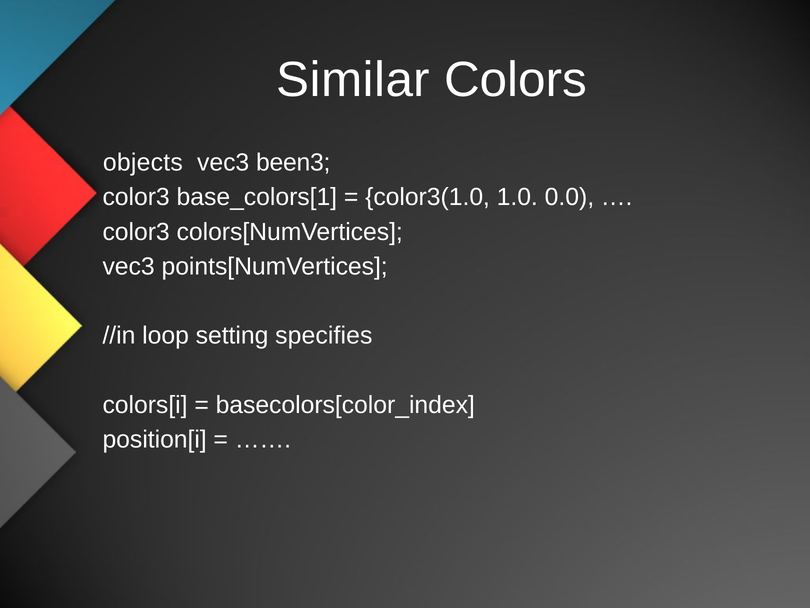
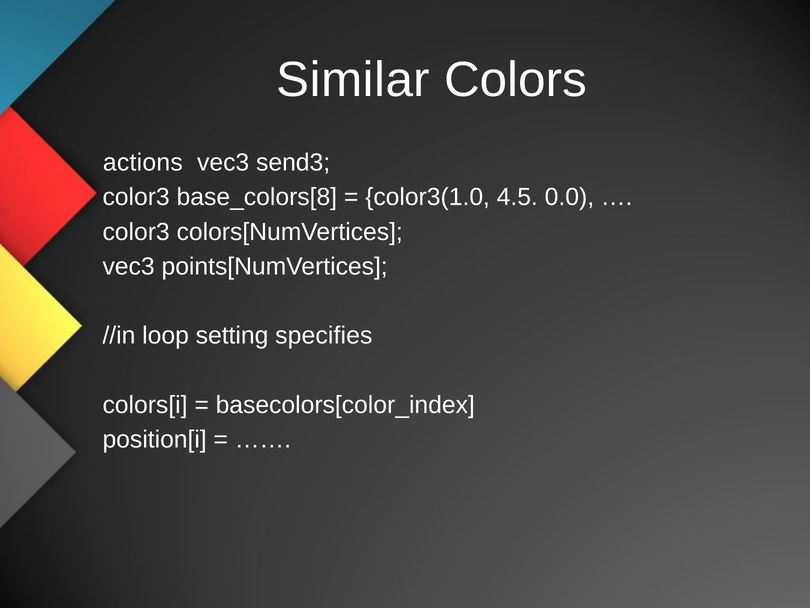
objects: objects -> actions
been3: been3 -> send3
base_colors[1: base_colors[1 -> base_colors[8
1.0: 1.0 -> 4.5
